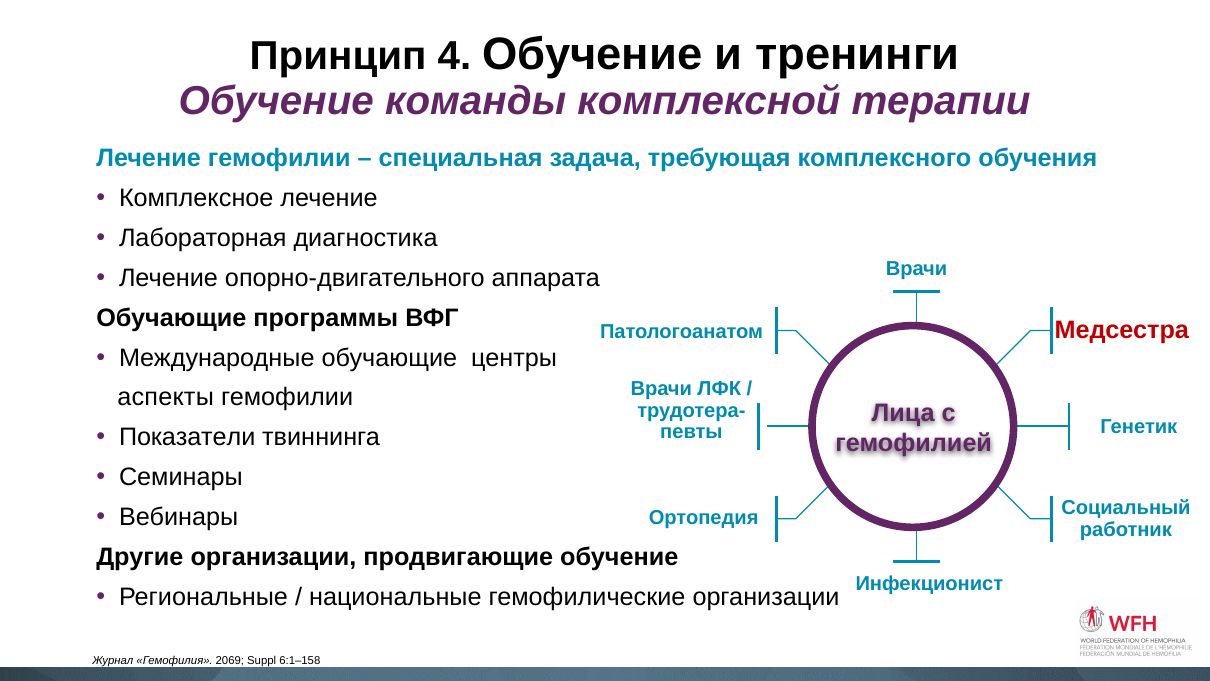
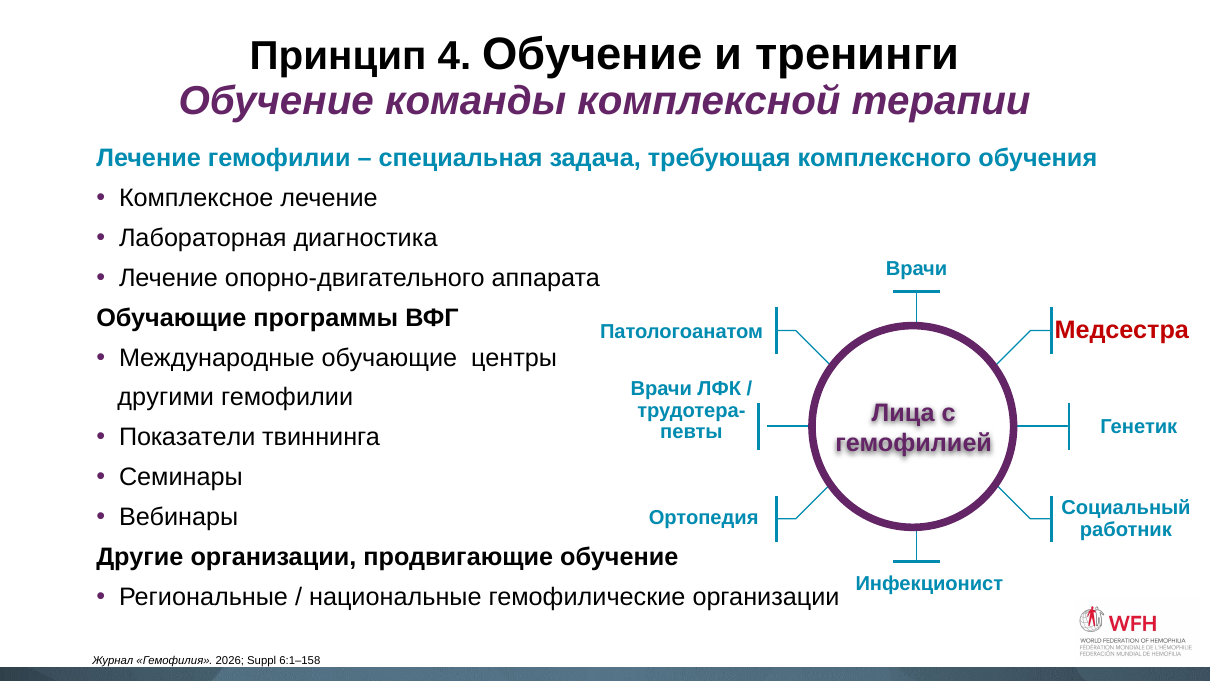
аспекты: аспекты -> другими
2069: 2069 -> 2026
